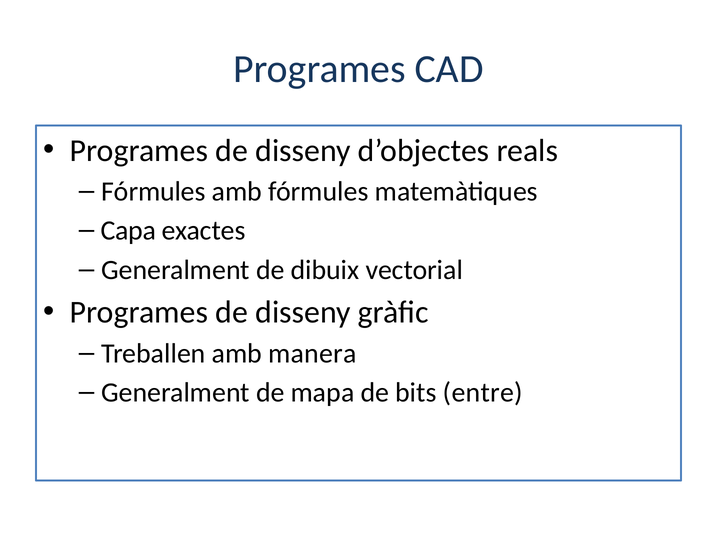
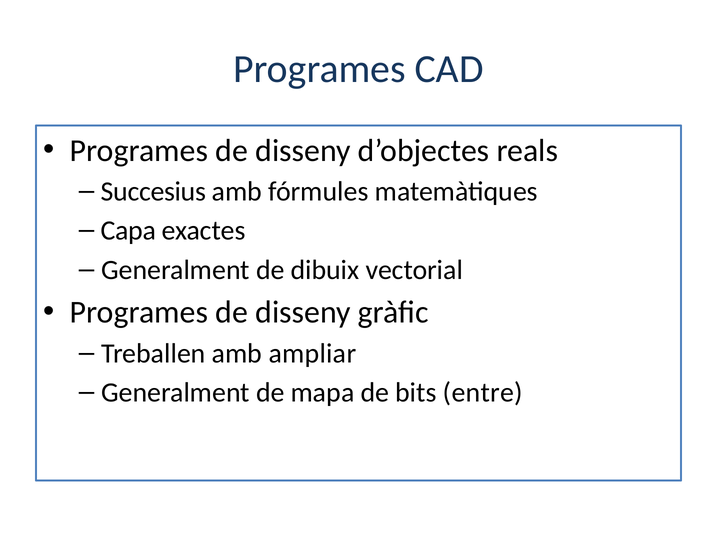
Fórmules at (153, 192): Fórmules -> Succesius
manera: manera -> ampliar
